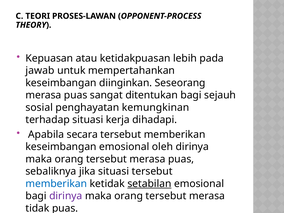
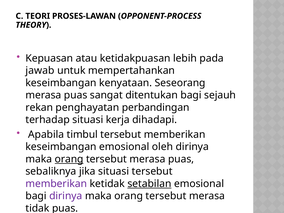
diinginkan: diinginkan -> kenyataan
sosial: sosial -> rekan
kemungkinan: kemungkinan -> perbandingan
secara: secara -> timbul
orang at (69, 159) underline: none -> present
memberikan at (56, 184) colour: blue -> purple
